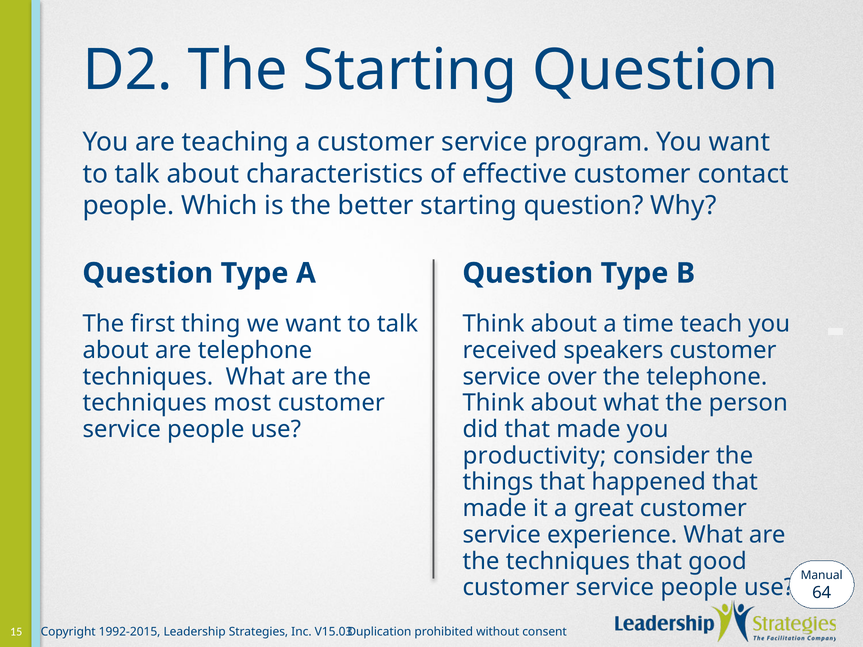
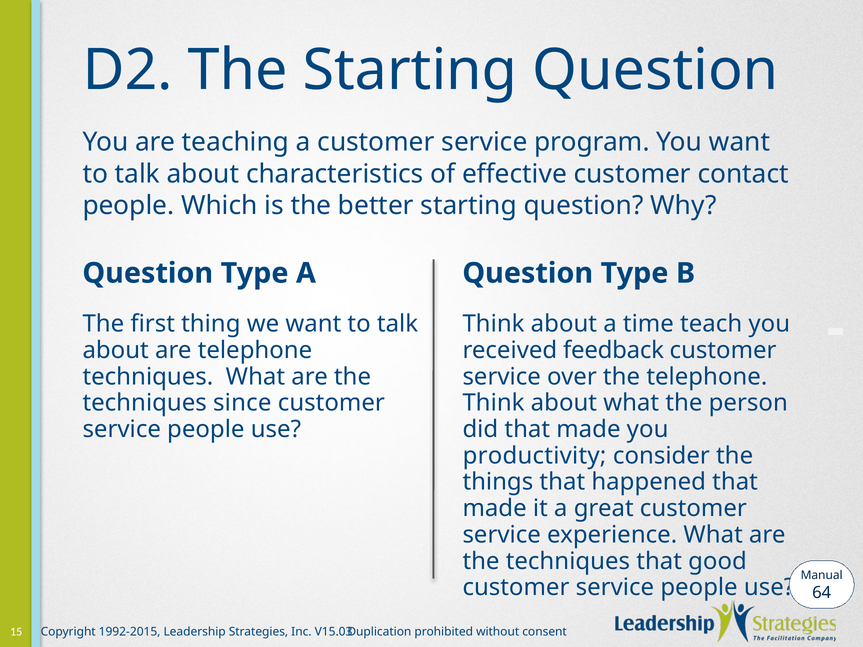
speakers: speakers -> feedback
most: most -> since
